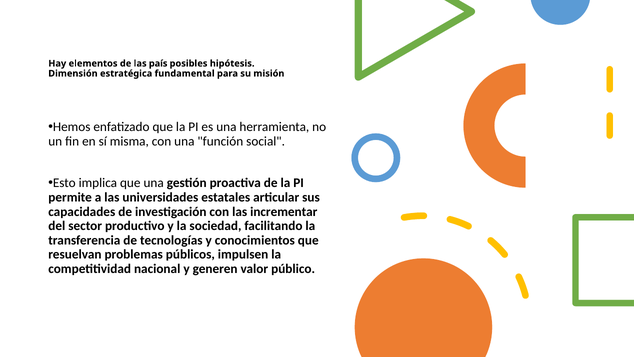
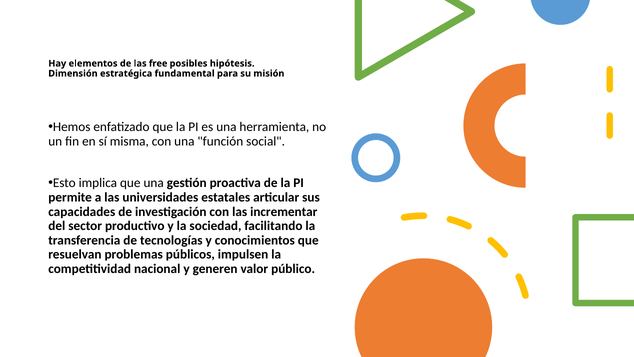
país: país -> free
